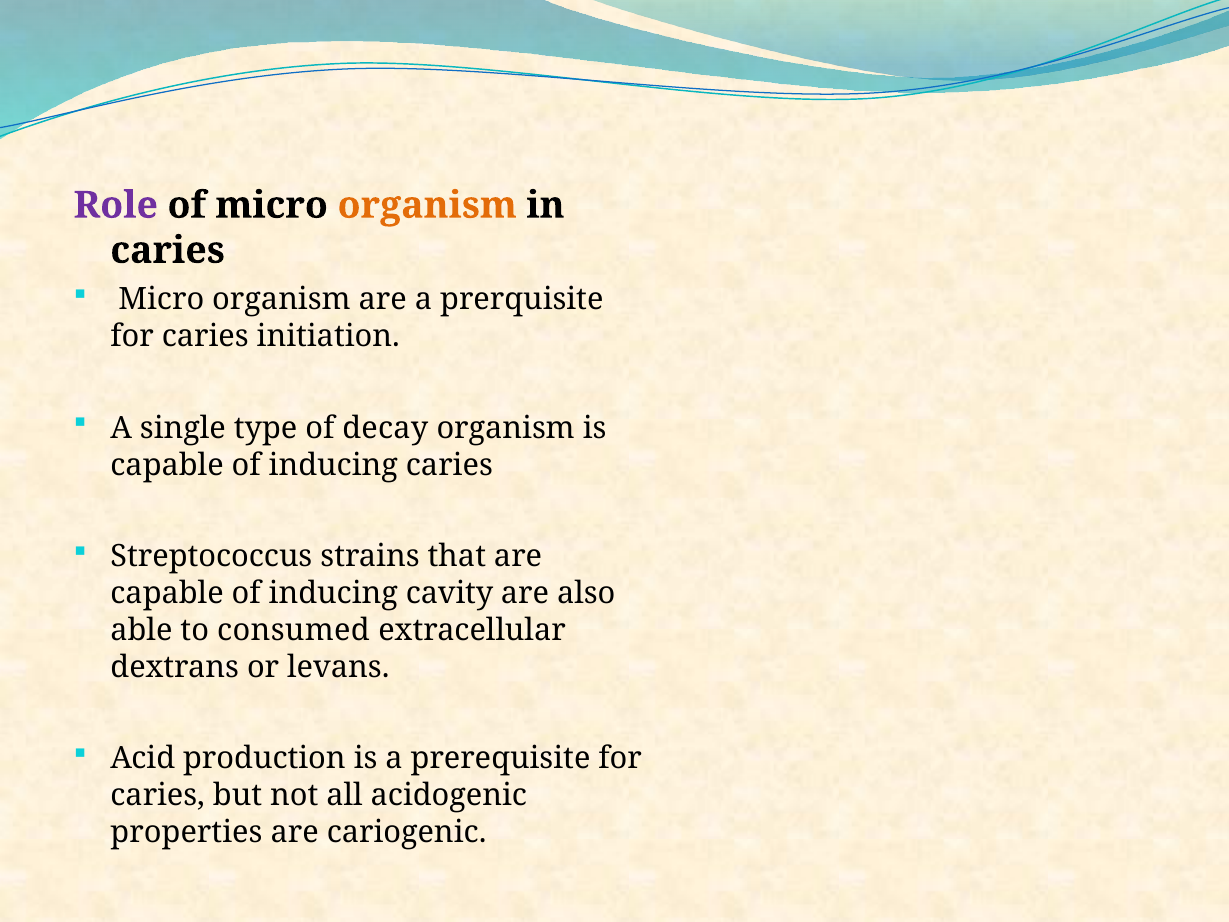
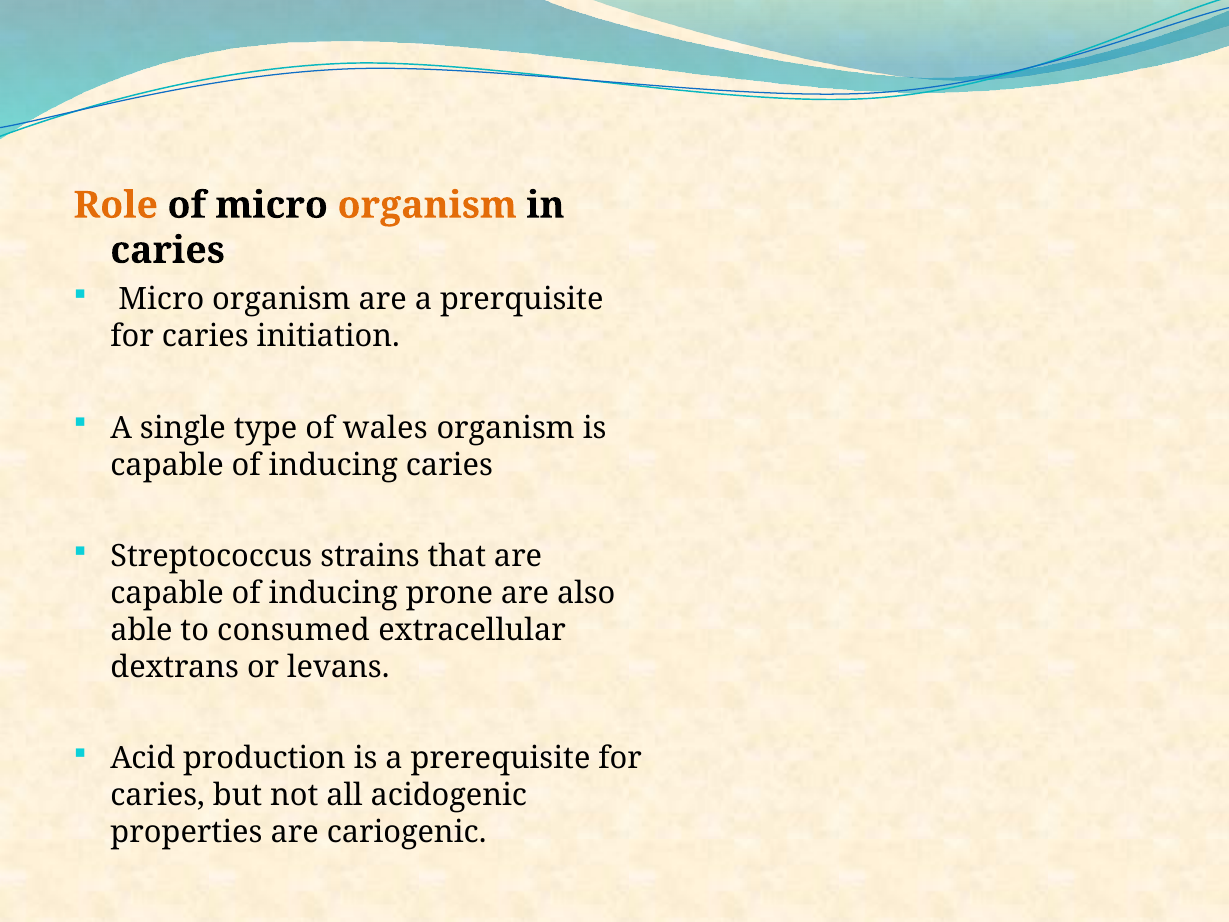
Role colour: purple -> orange
decay: decay -> wales
cavity: cavity -> prone
